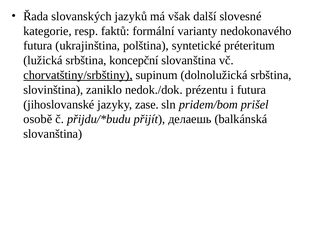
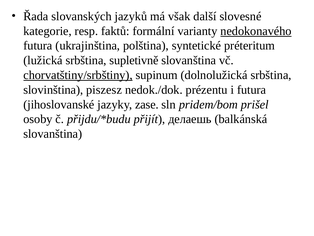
nedokonavého underline: none -> present
koncepční: koncepční -> supletivně
zaniklo: zaniklo -> piszesz
osobě: osobě -> osoby
